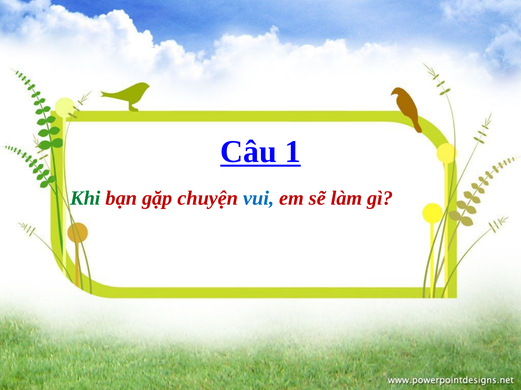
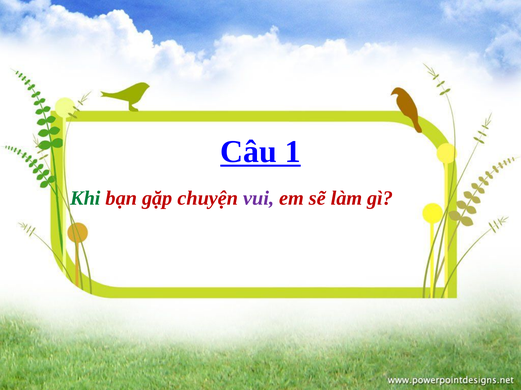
vui colour: blue -> purple
